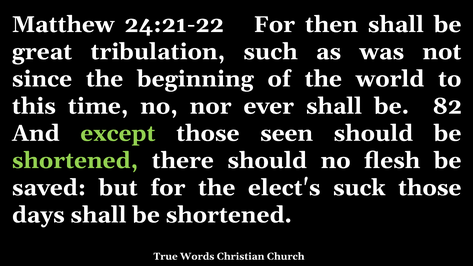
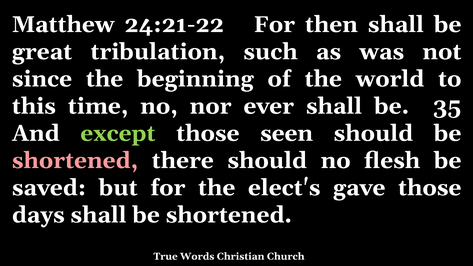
82: 82 -> 35
shortened at (75, 161) colour: light green -> pink
suck: suck -> gave
